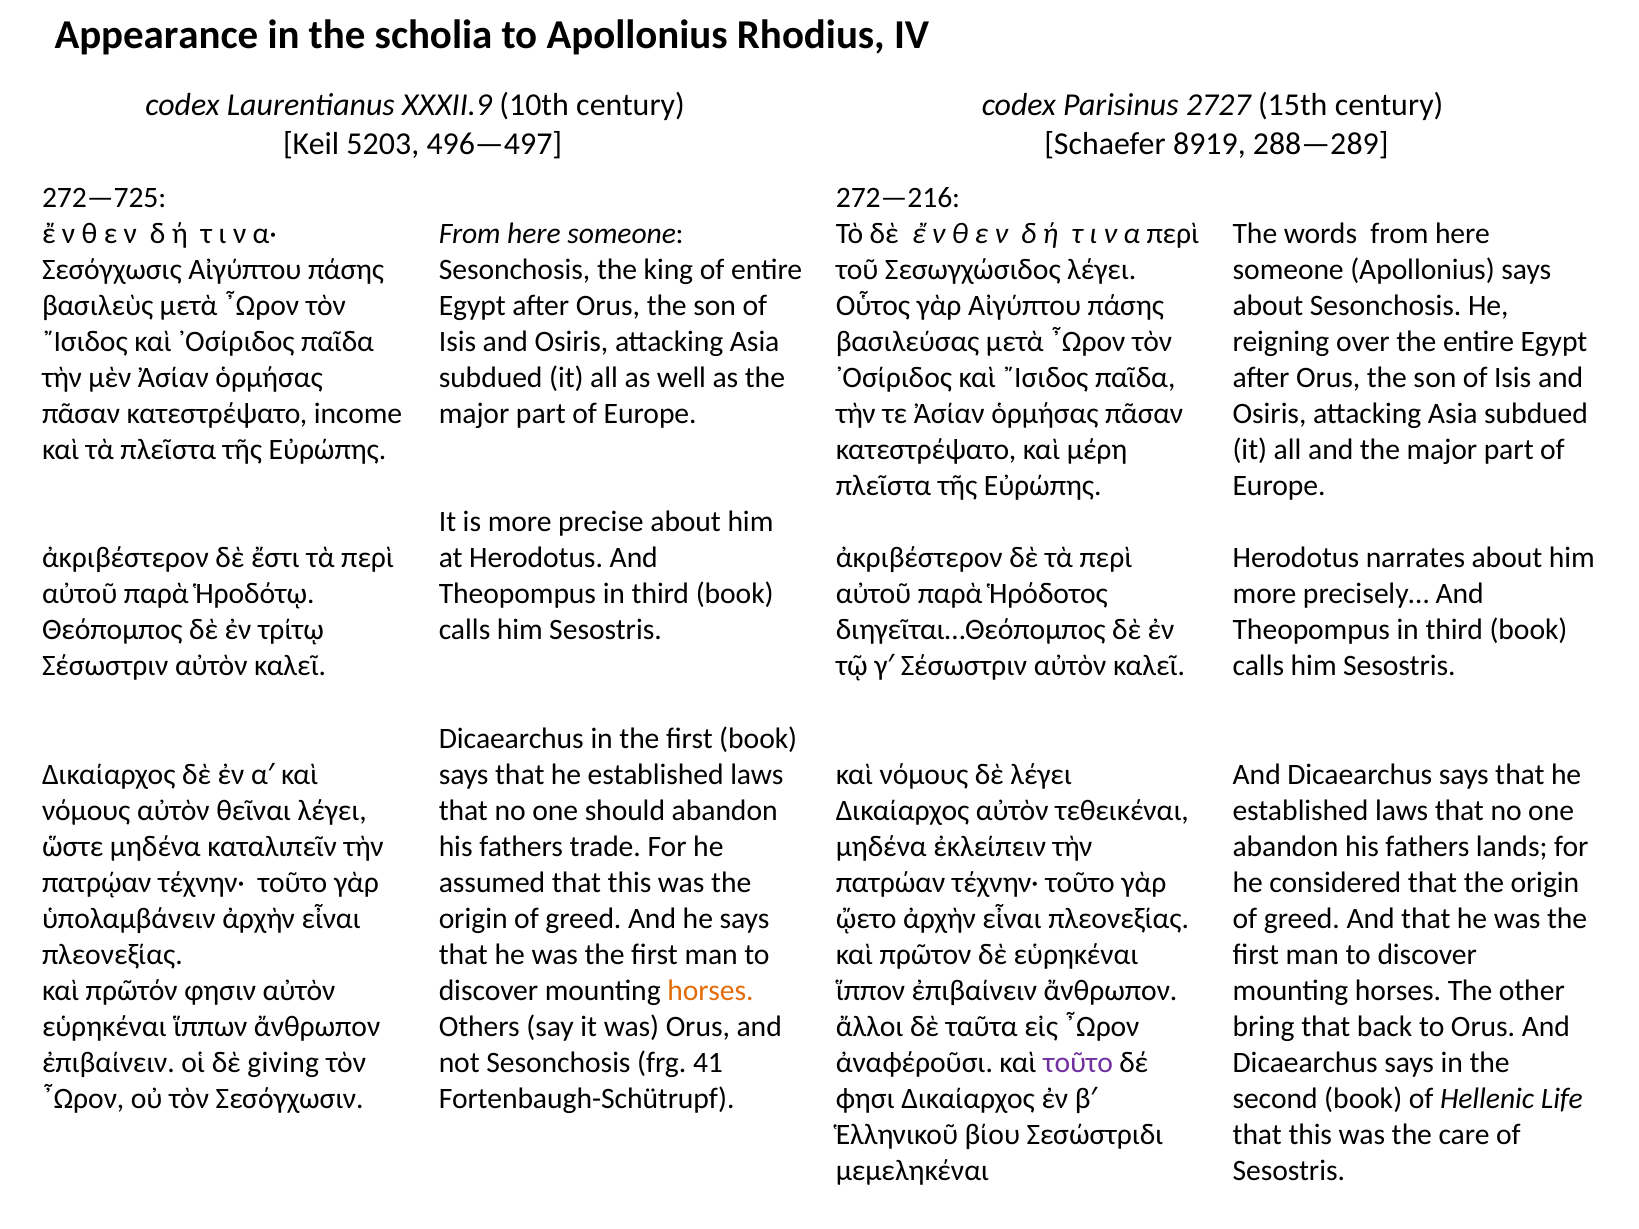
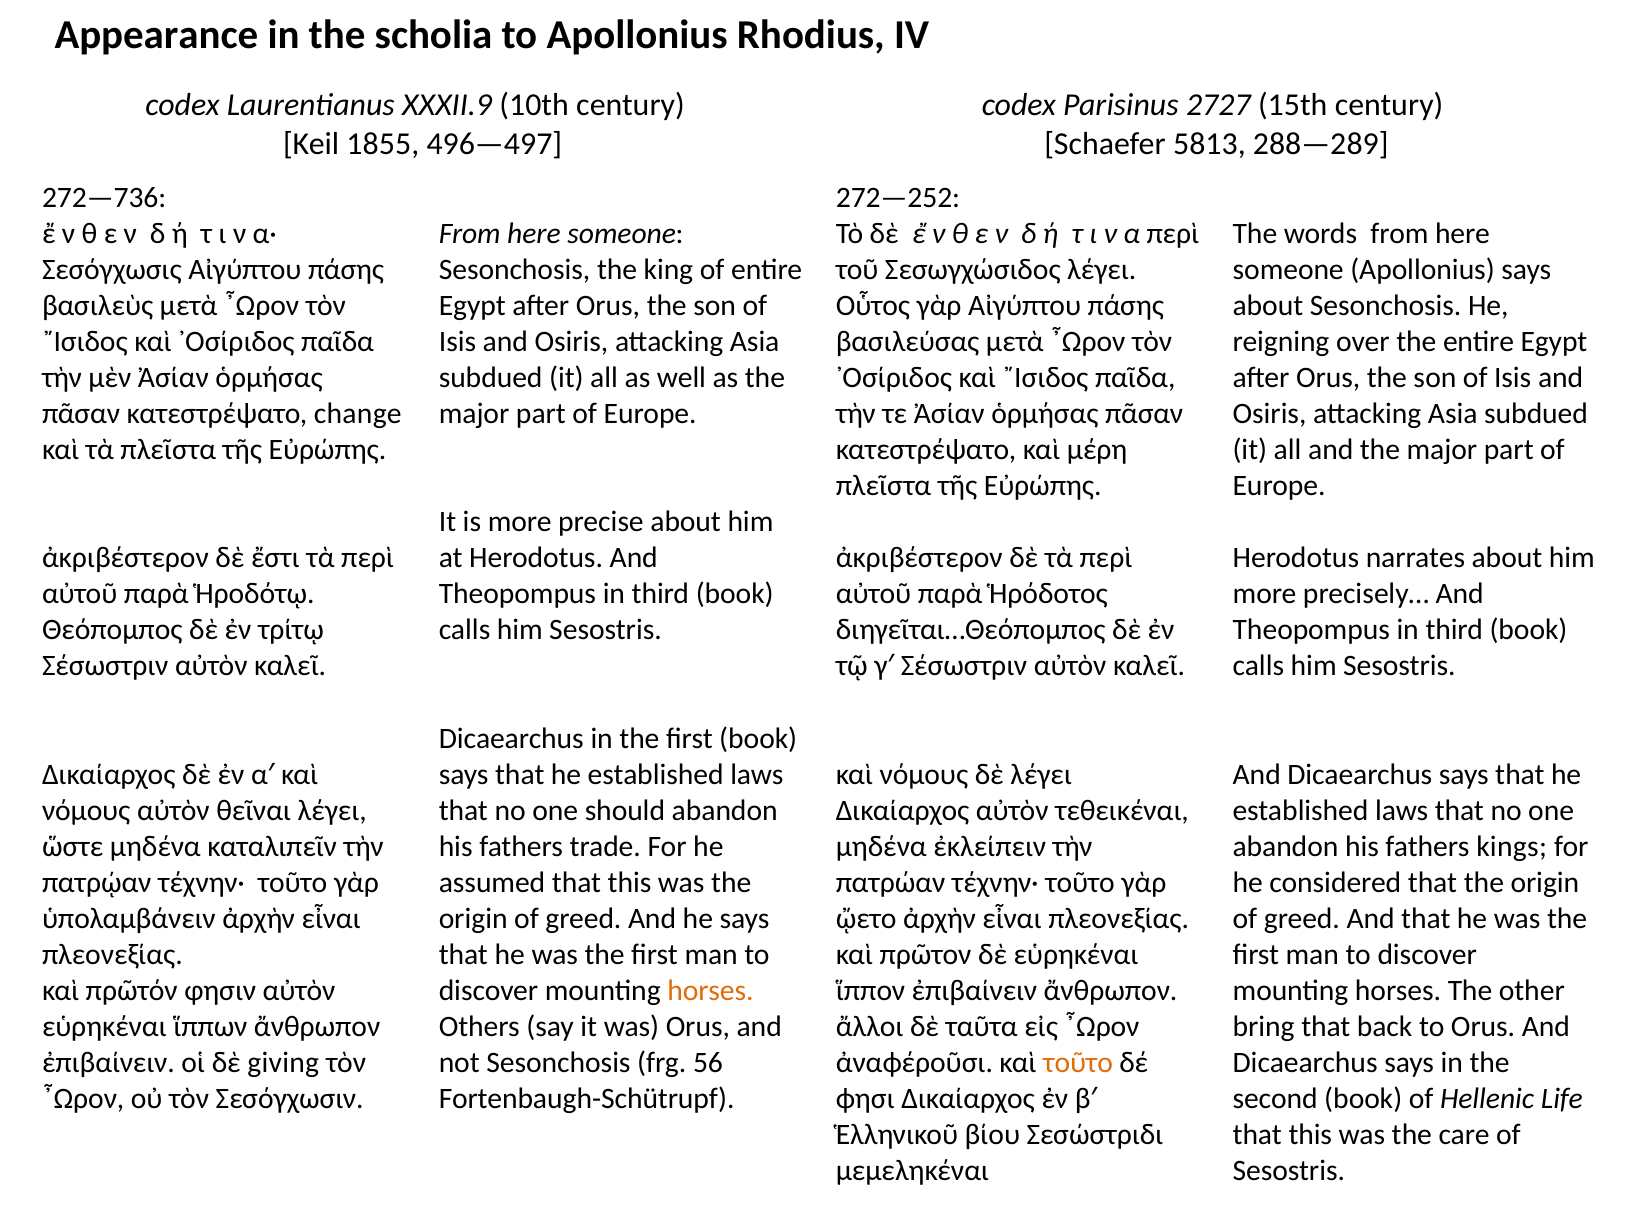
5203: 5203 -> 1855
8919: 8919 -> 5813
272—725: 272—725 -> 272—736
272—216: 272—216 -> 272—252
income: income -> change
lands: lands -> kings
41: 41 -> 56
τοῦτο at (1078, 1063) colour: purple -> orange
